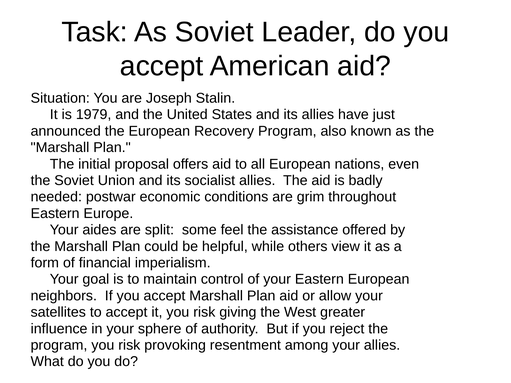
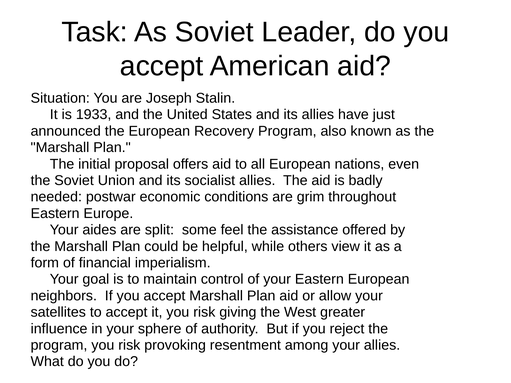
1979: 1979 -> 1933
